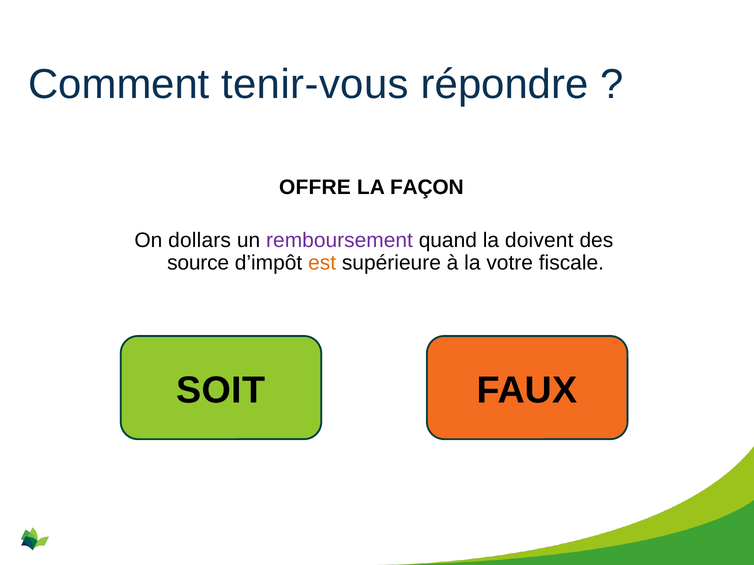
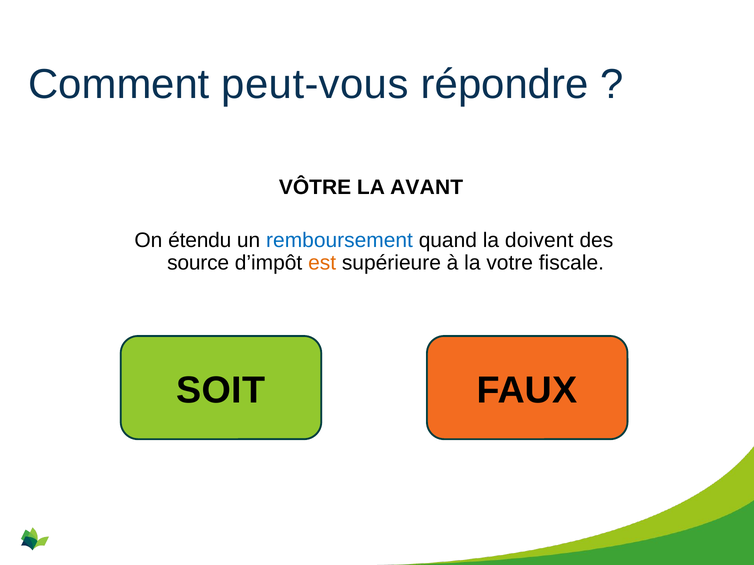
tenir-vous: tenir-vous -> peut-vous
OFFRE: OFFRE -> VÔTRE
FAÇON: FAÇON -> AVANT
dollars: dollars -> étendu
remboursement colour: purple -> blue
